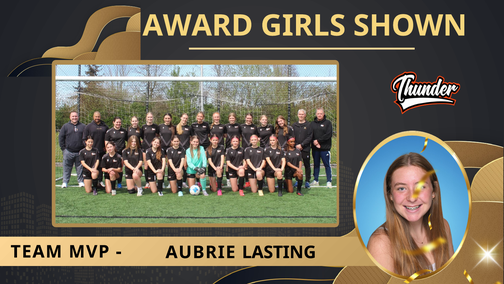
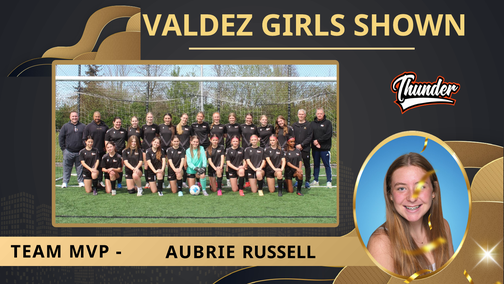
AWARD: AWARD -> VALDEZ
LASTING: LASTING -> RUSSELL
